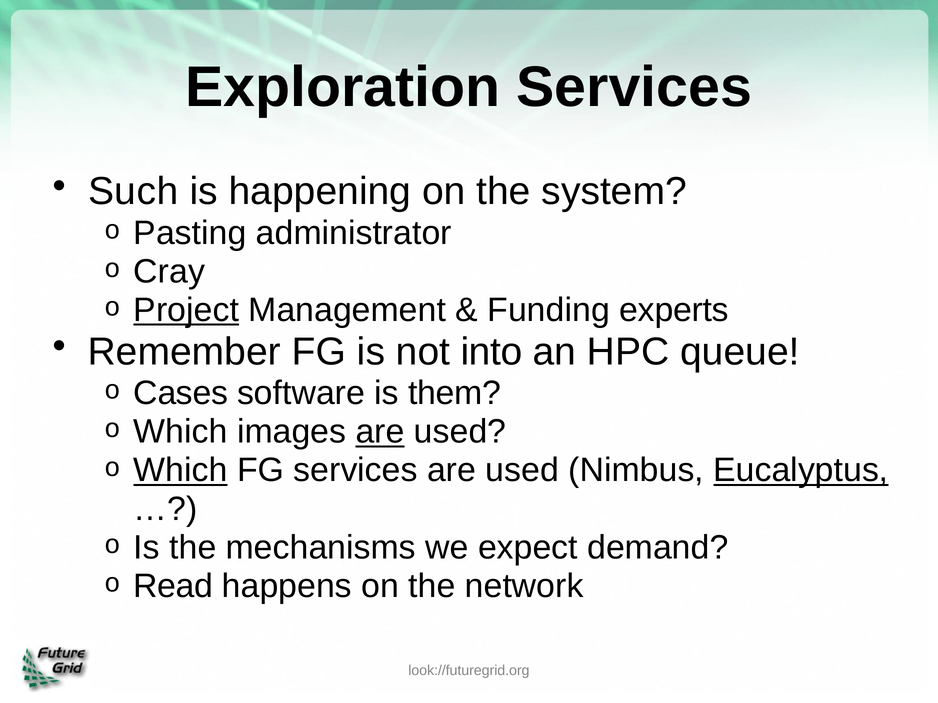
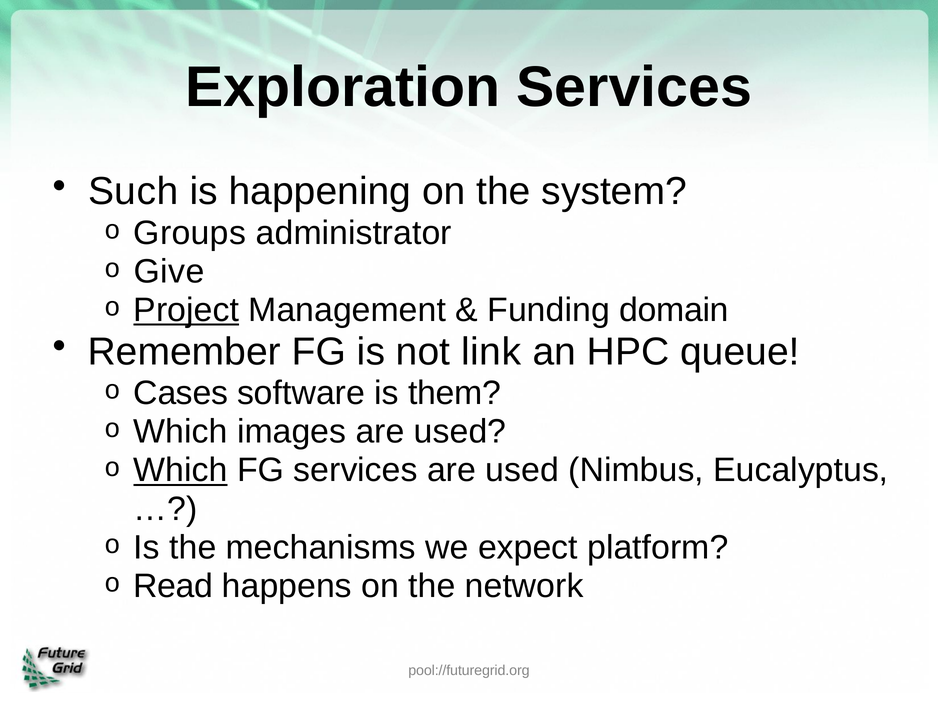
Pasting: Pasting -> Groups
Cray: Cray -> Give
experts: experts -> domain
into: into -> link
are at (380, 432) underline: present -> none
Eucalyptus underline: present -> none
demand: demand -> platform
look://futuregrid.org: look://futuregrid.org -> pool://futuregrid.org
